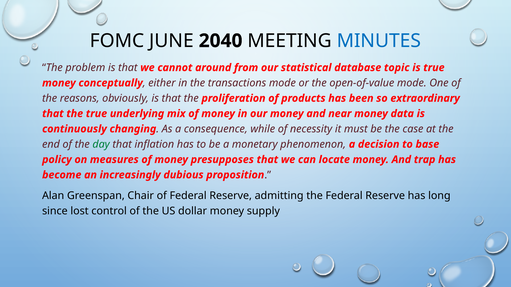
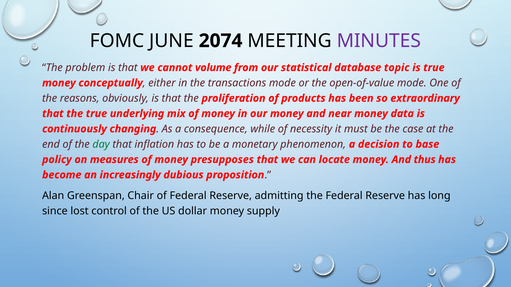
2040: 2040 -> 2074
MINUTES colour: blue -> purple
around: around -> volume
trap: trap -> thus
